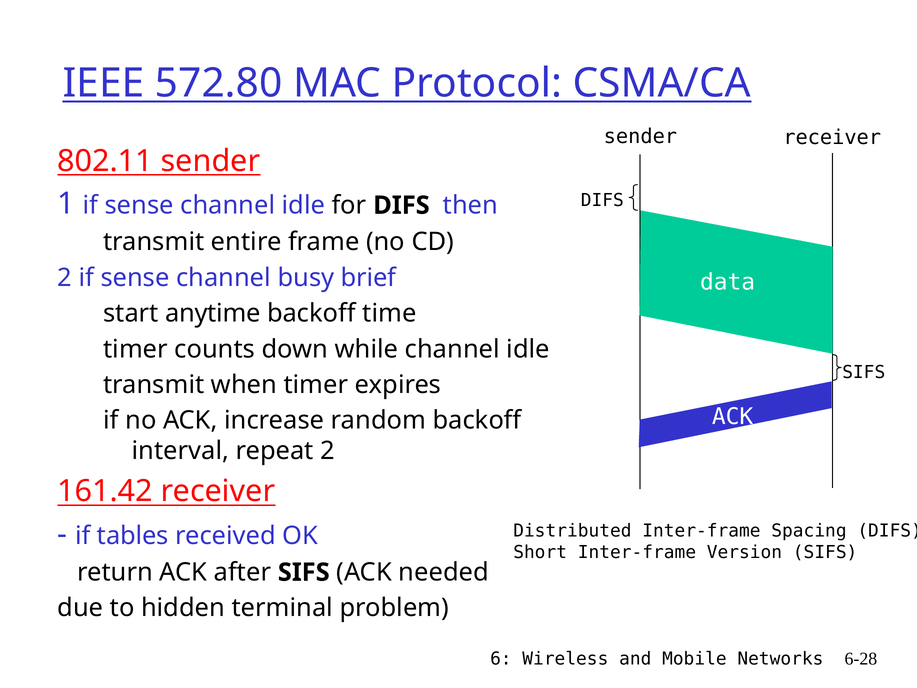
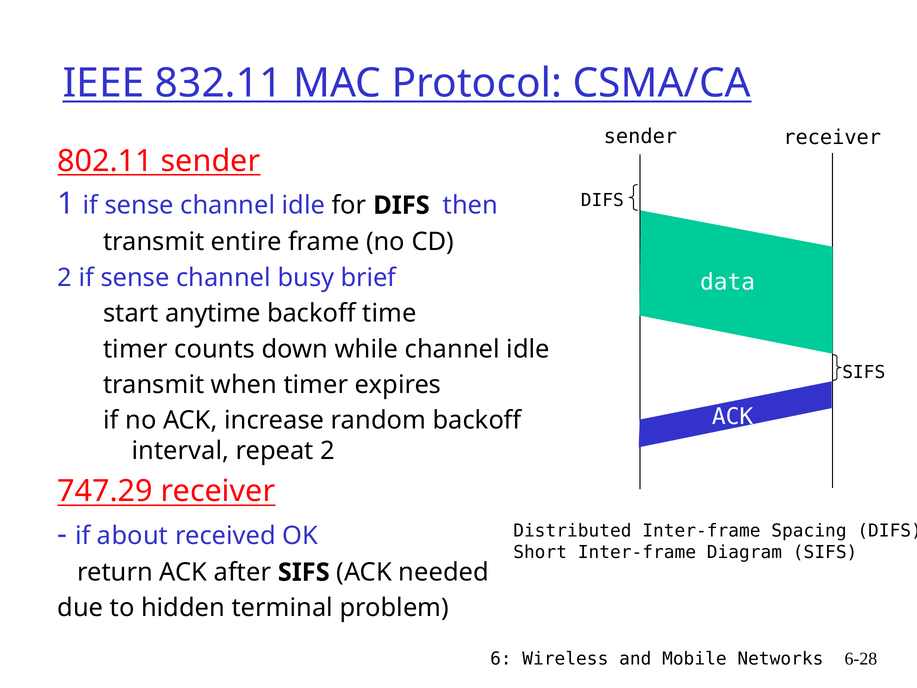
572.80: 572.80 -> 832.11
161.42: 161.42 -> 747.29
tables: tables -> about
Version: Version -> Diagram
